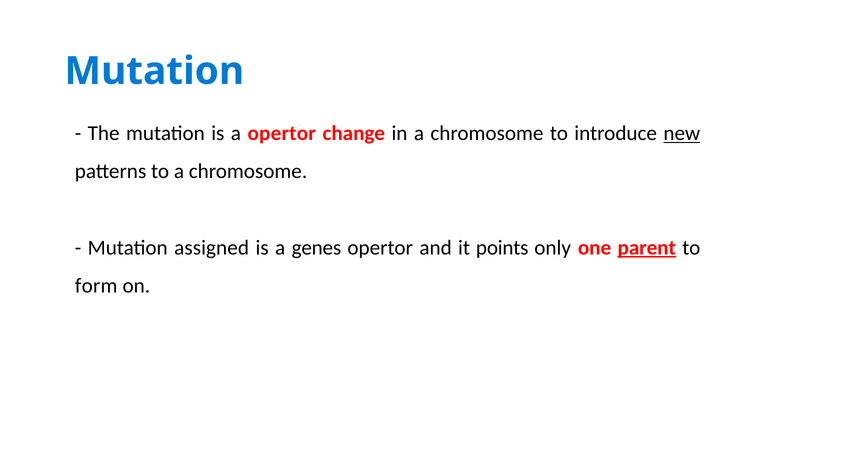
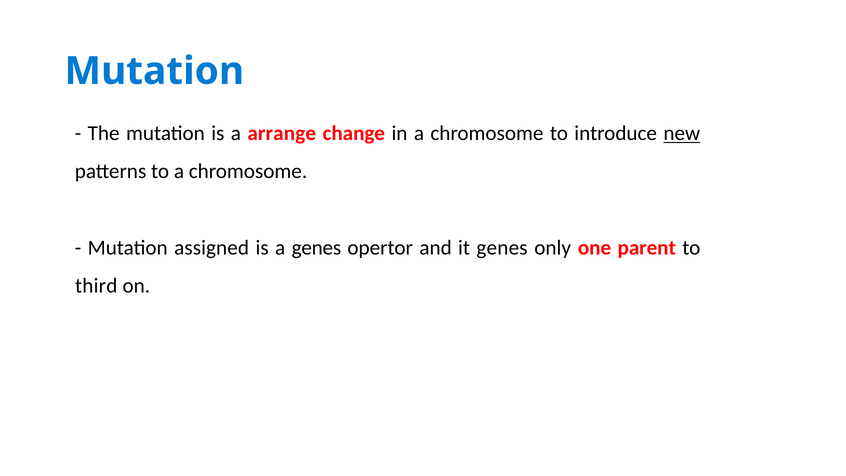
a opertor: opertor -> arrange
it points: points -> genes
parent underline: present -> none
form: form -> third
